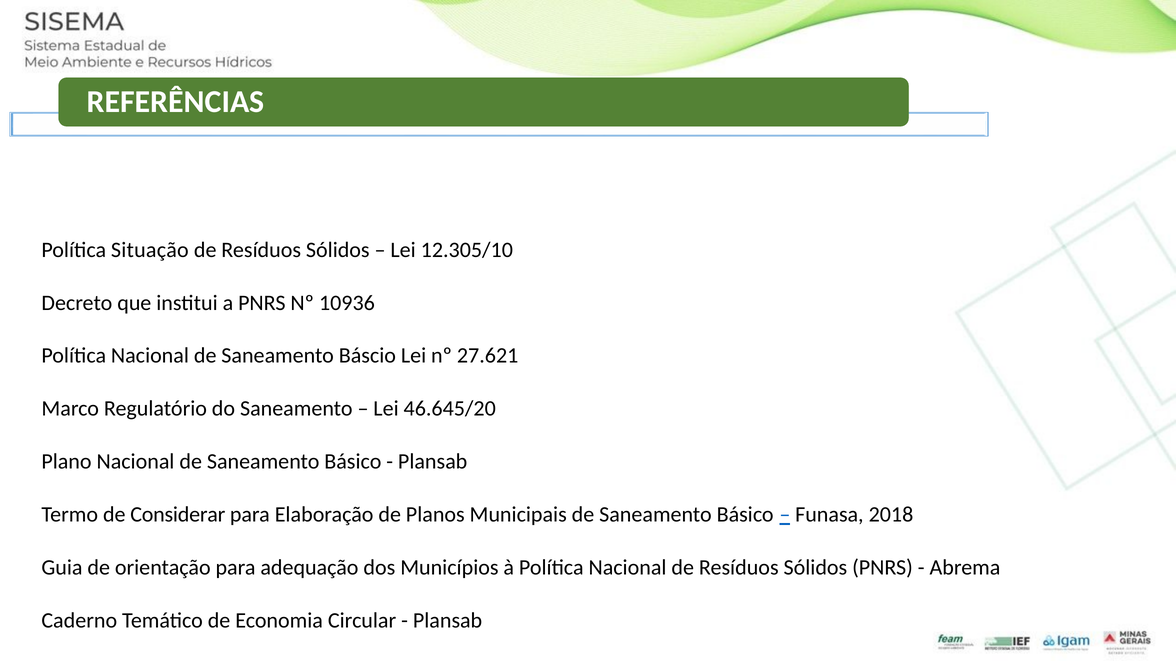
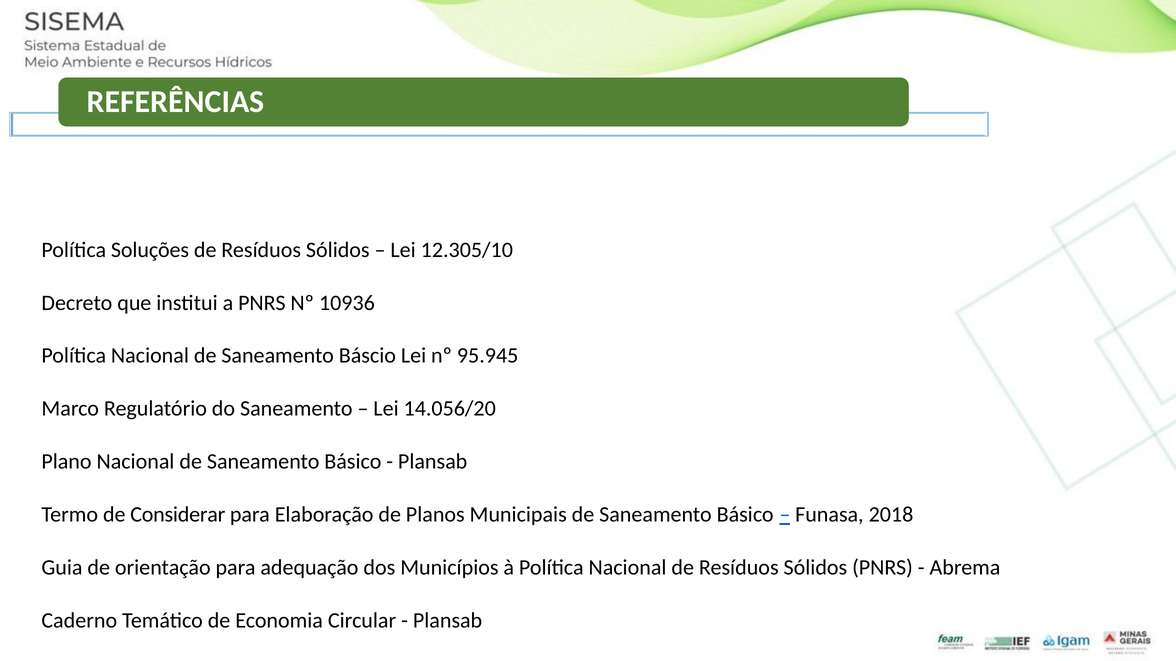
Situação: Situação -> Soluções
27.621: 27.621 -> 95.945
46.645/20: 46.645/20 -> 14.056/20
